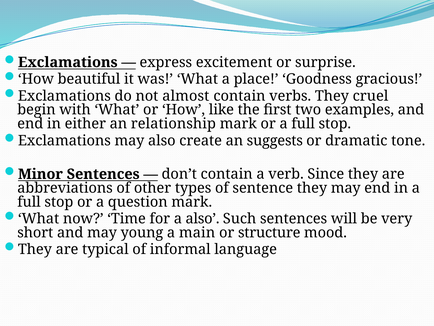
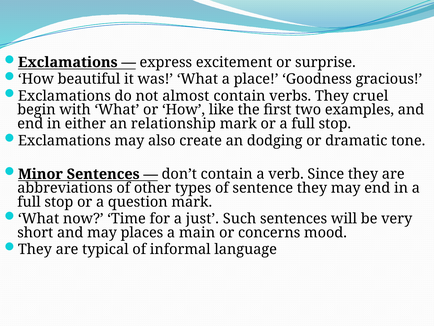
suggests: suggests -> dodging
a also: also -> just
young: young -> places
structure: structure -> concerns
